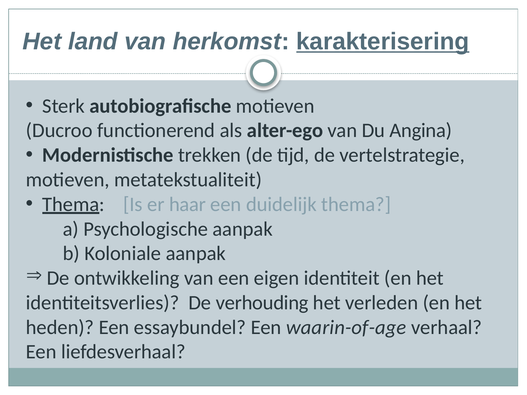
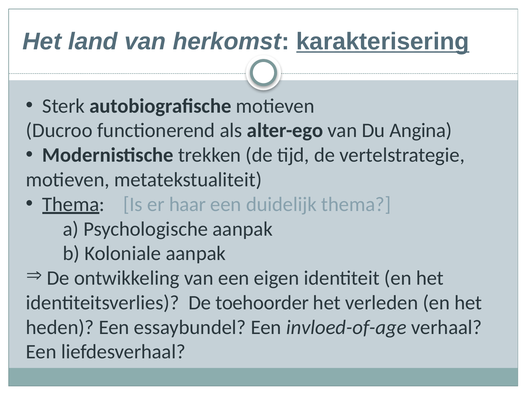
verhouding: verhouding -> toehoorder
waarin-of-age: waarin-of-age -> invloed-of-age
